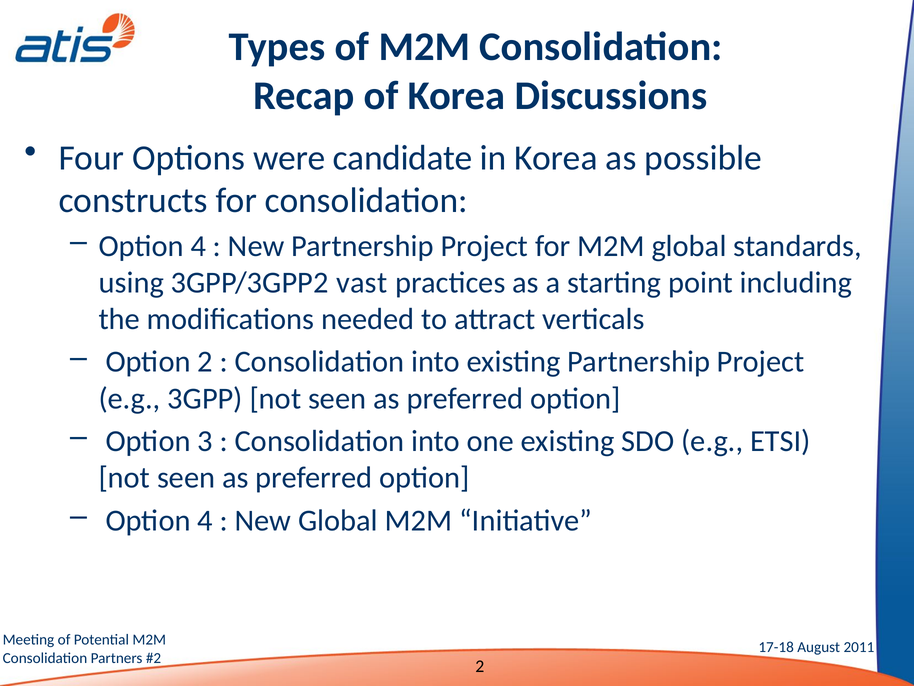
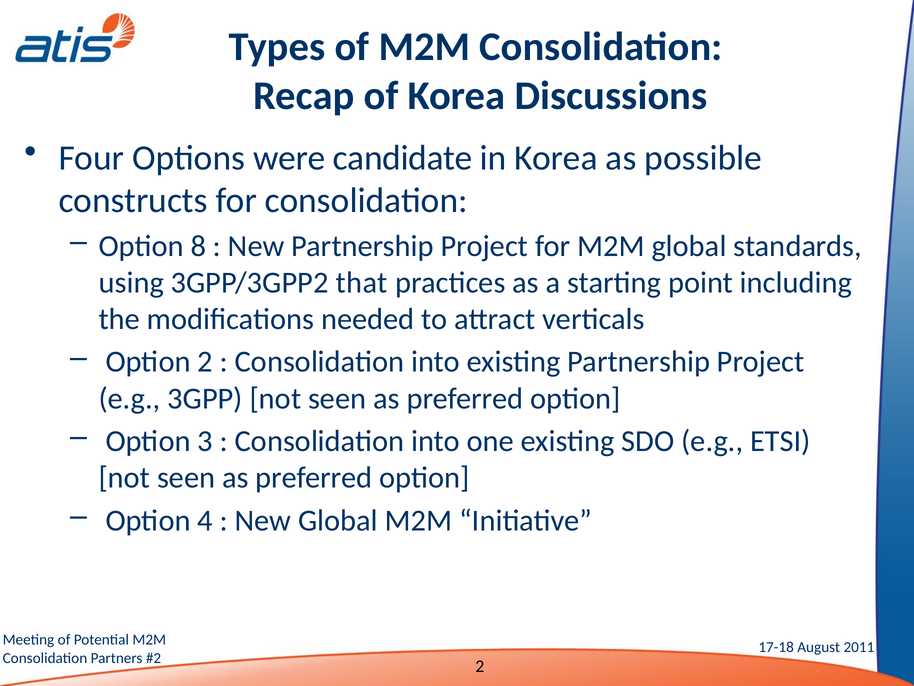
4 at (198, 246): 4 -> 8
vast: vast -> that
